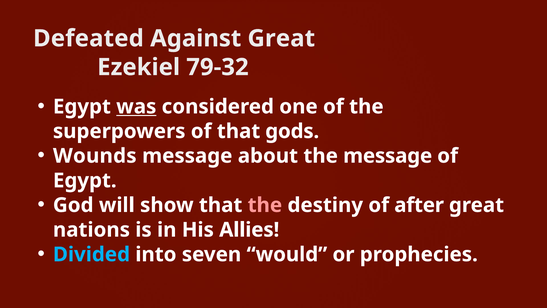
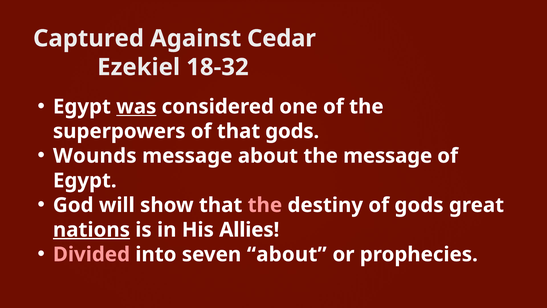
Defeated: Defeated -> Captured
Against Great: Great -> Cedar
79-32: 79-32 -> 18-32
of after: after -> gods
nations underline: none -> present
Divided colour: light blue -> pink
seven would: would -> about
